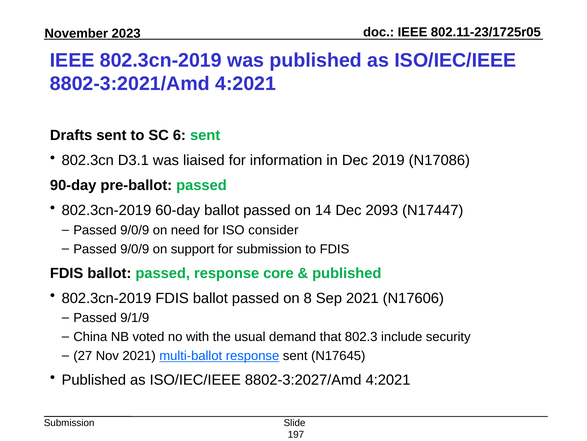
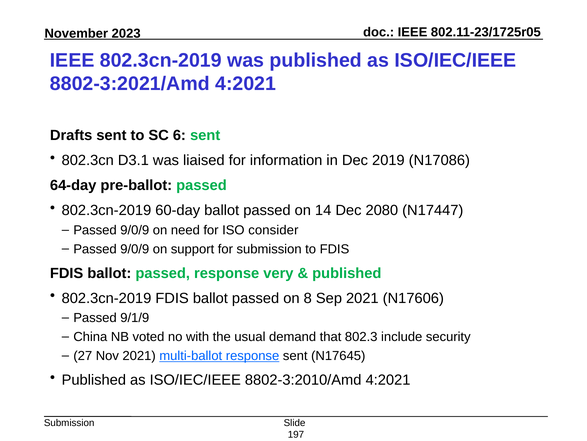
90-day: 90-day -> 64-day
2093: 2093 -> 2080
core: core -> very
8802-3:2027/Amd: 8802-3:2027/Amd -> 8802-3:2010/Amd
